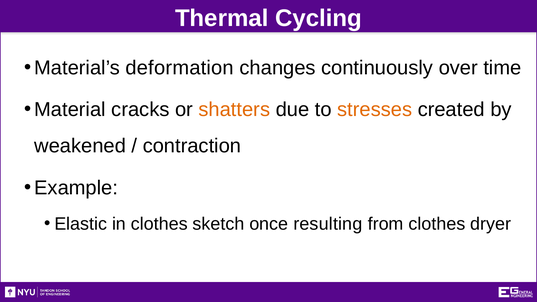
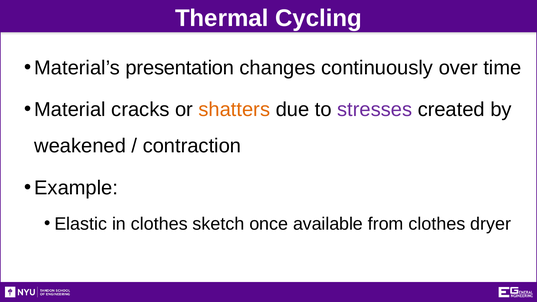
deformation: deformation -> presentation
stresses colour: orange -> purple
resulting: resulting -> available
